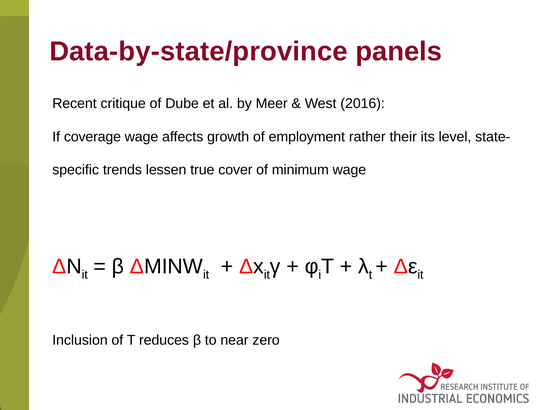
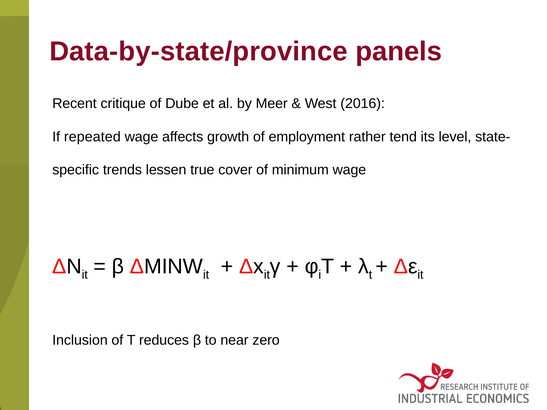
coverage: coverage -> repeated
their: their -> tend
